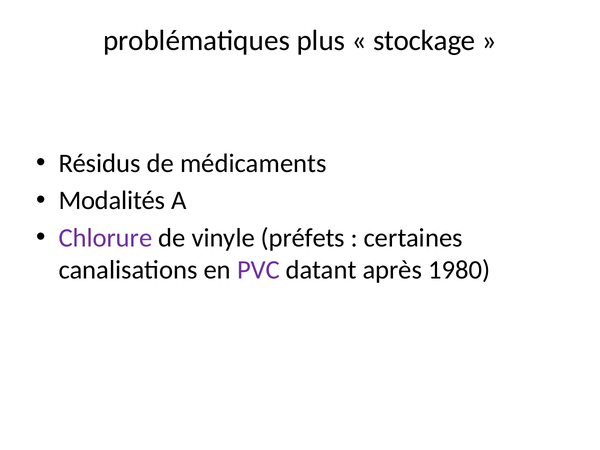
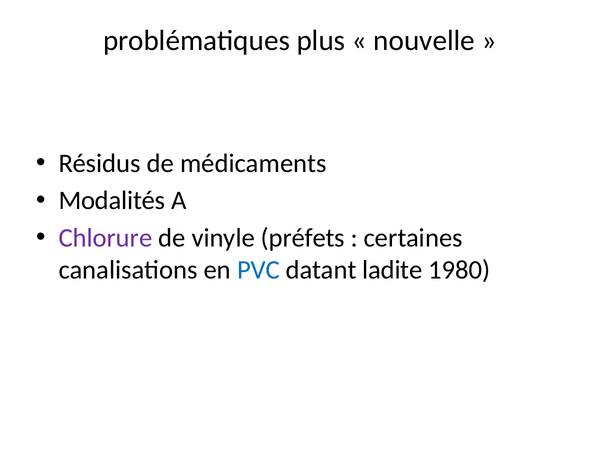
stockage: stockage -> nouvelle
PVC colour: purple -> blue
après: après -> ladite
